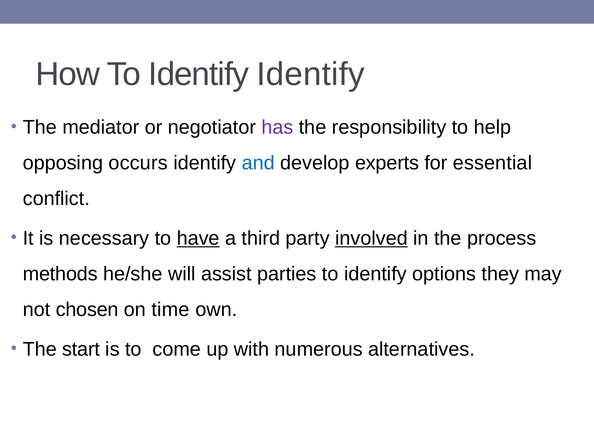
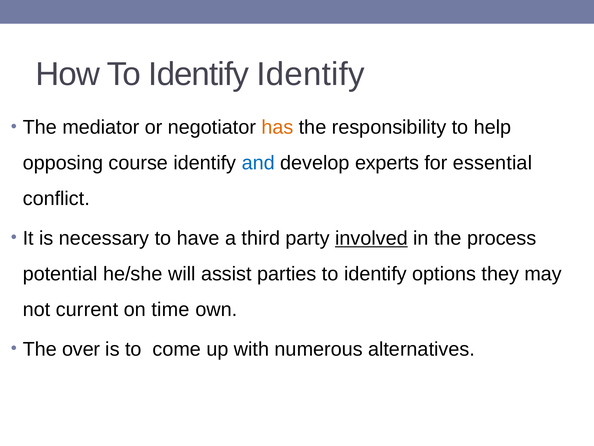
has colour: purple -> orange
occurs: occurs -> course
have underline: present -> none
methods: methods -> potential
chosen: chosen -> current
start: start -> over
